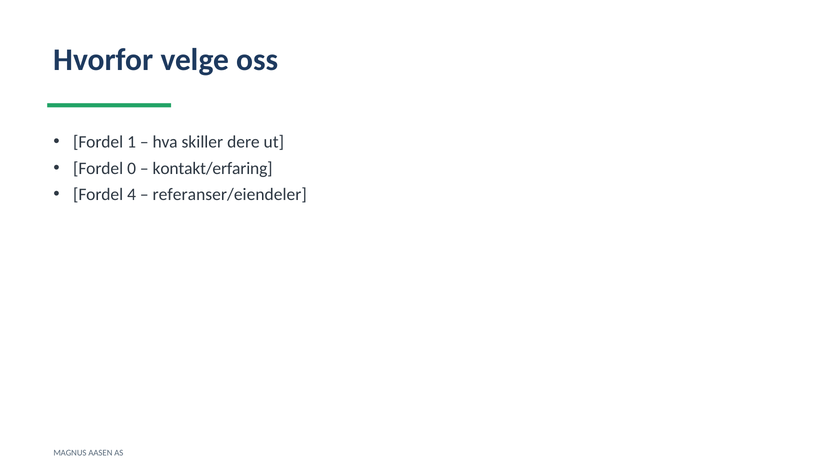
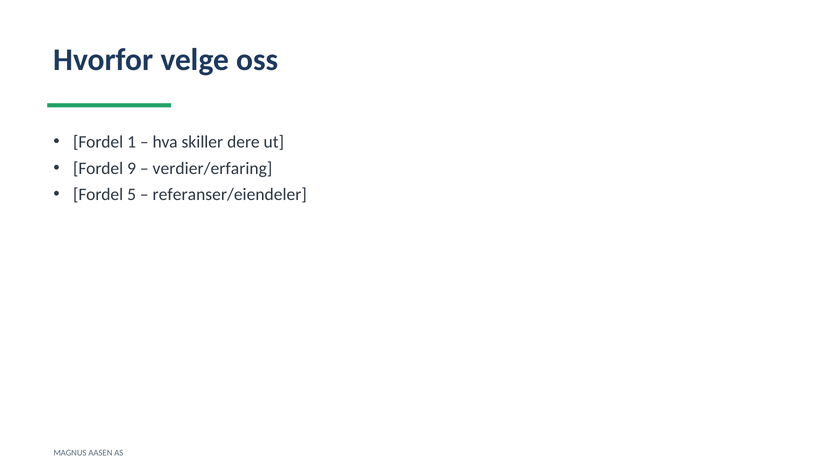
0: 0 -> 9
kontakt/erfaring: kontakt/erfaring -> verdier/erfaring
4: 4 -> 5
